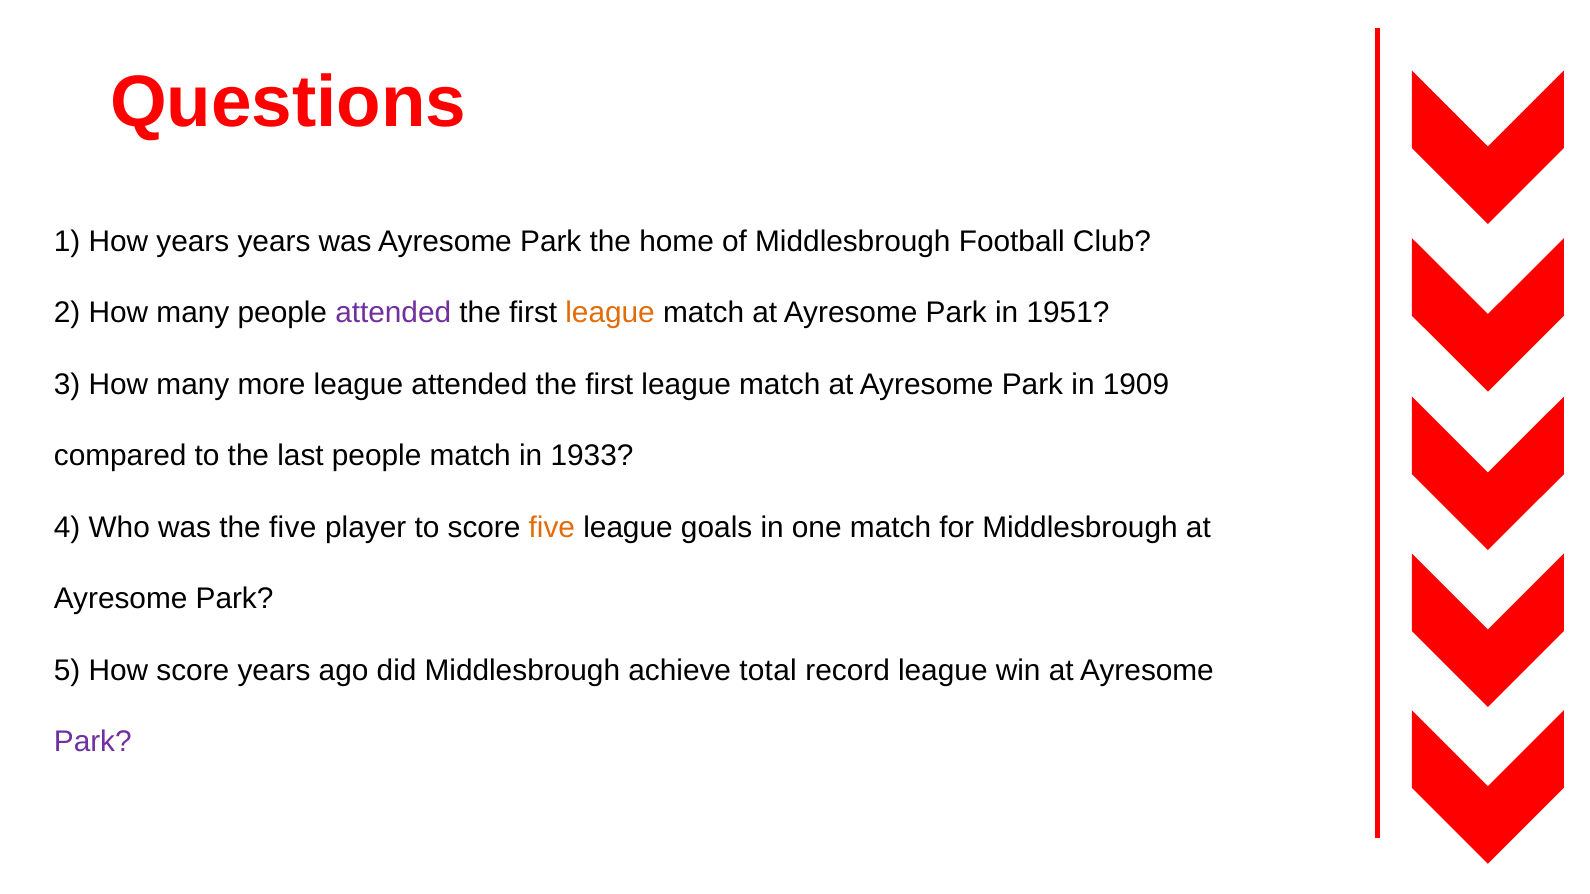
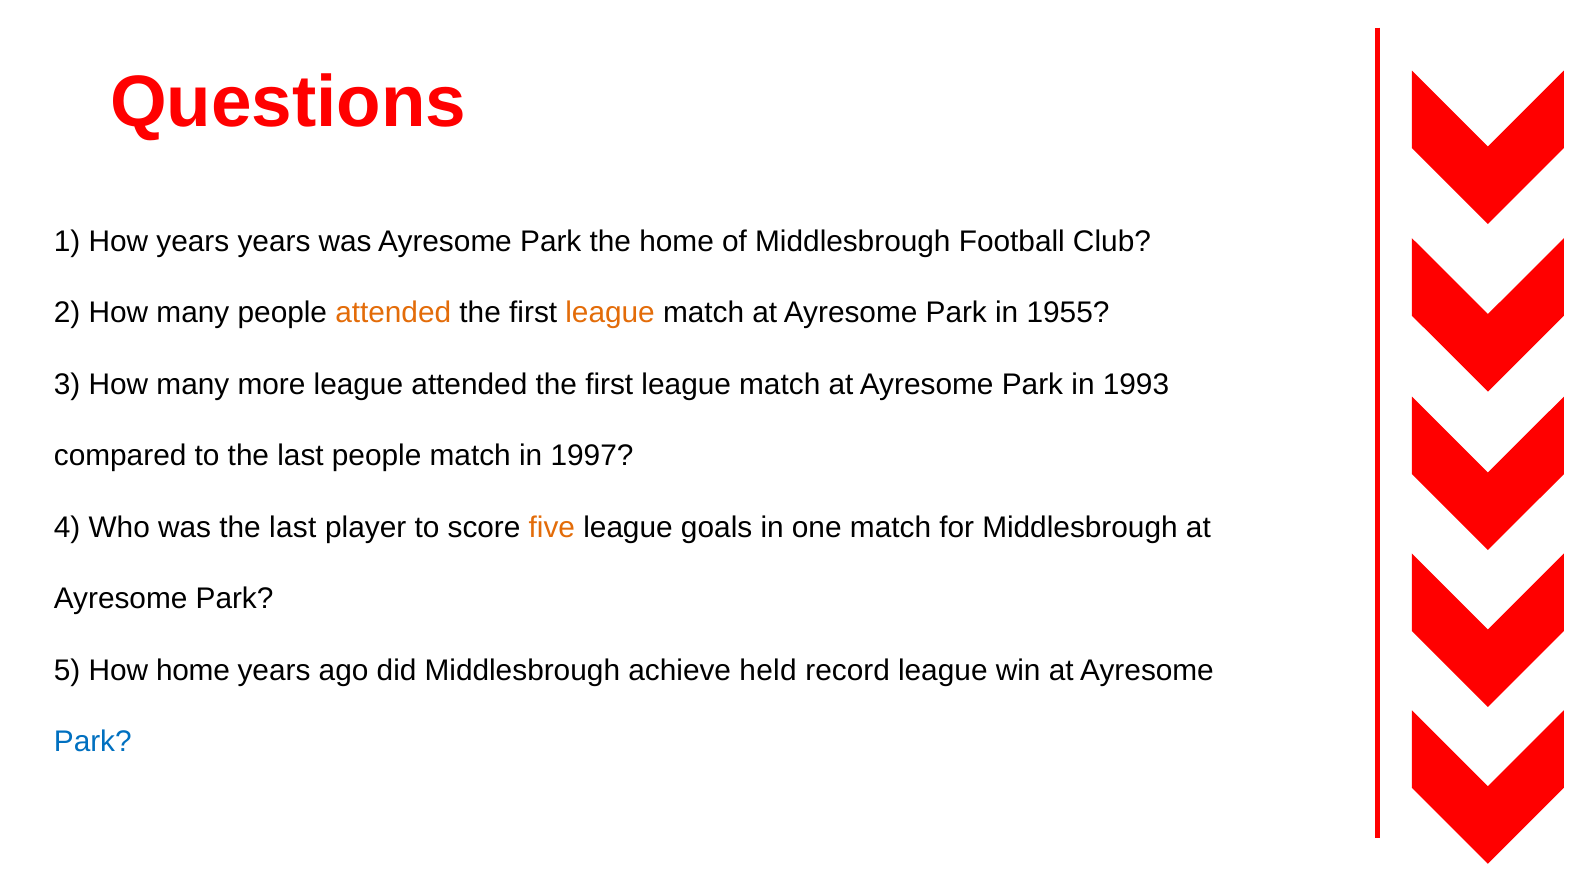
attended at (393, 313) colour: purple -> orange
1951: 1951 -> 1955
1909: 1909 -> 1993
1933: 1933 -> 1997
was the five: five -> last
How score: score -> home
total: total -> held
Park at (93, 742) colour: purple -> blue
